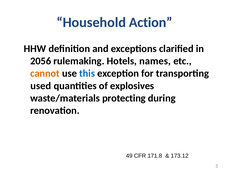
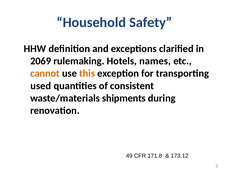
Action: Action -> Safety
2056: 2056 -> 2069
this colour: blue -> orange
explosives: explosives -> consistent
protecting: protecting -> shipments
